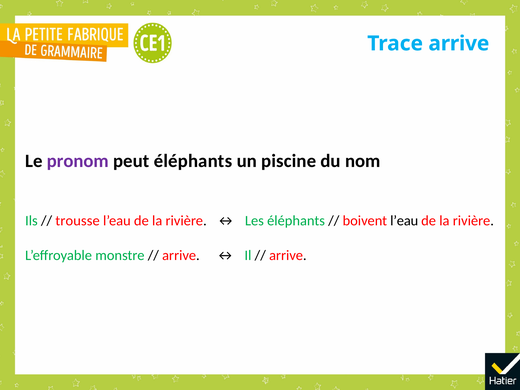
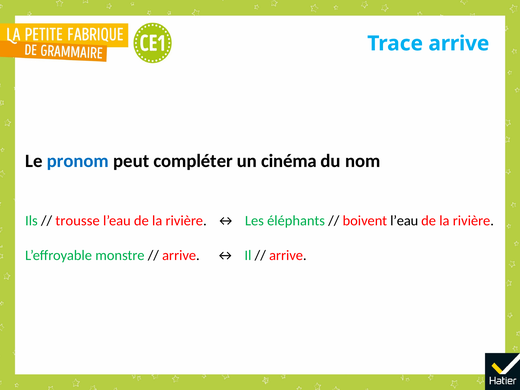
pronom colour: purple -> blue
peut éléphants: éléphants -> compléter
piscine: piscine -> cinéma
